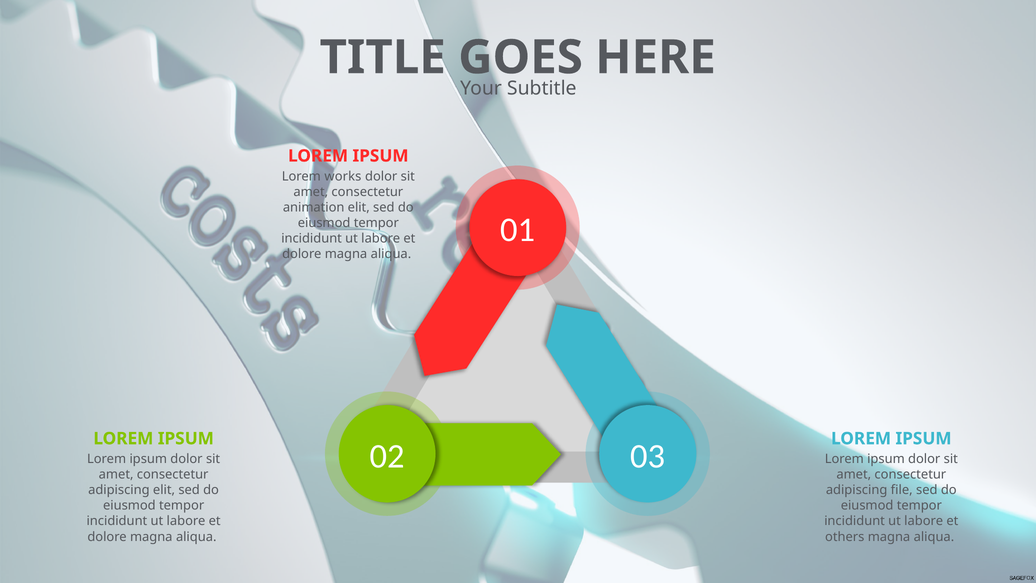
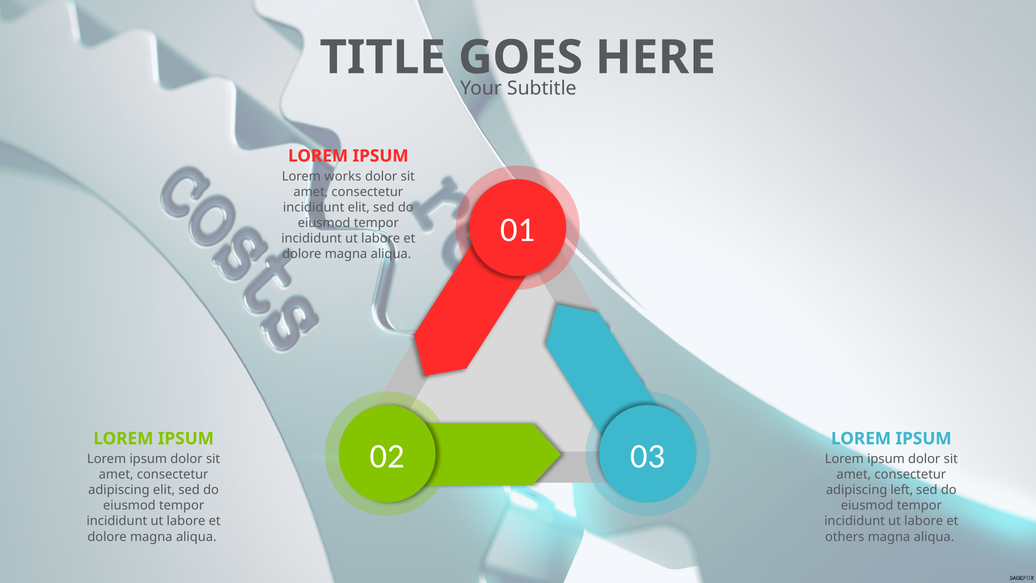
animation at (314, 207): animation -> incididunt
file: file -> left
